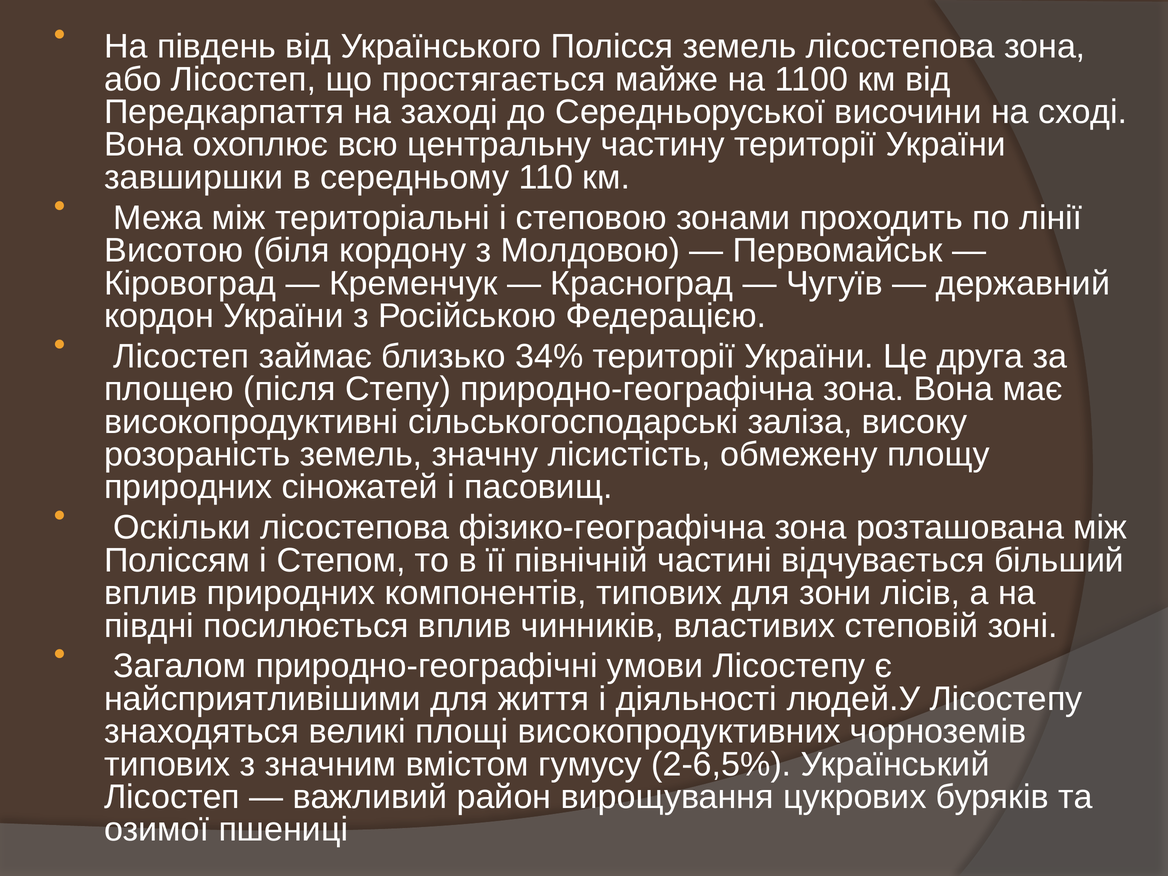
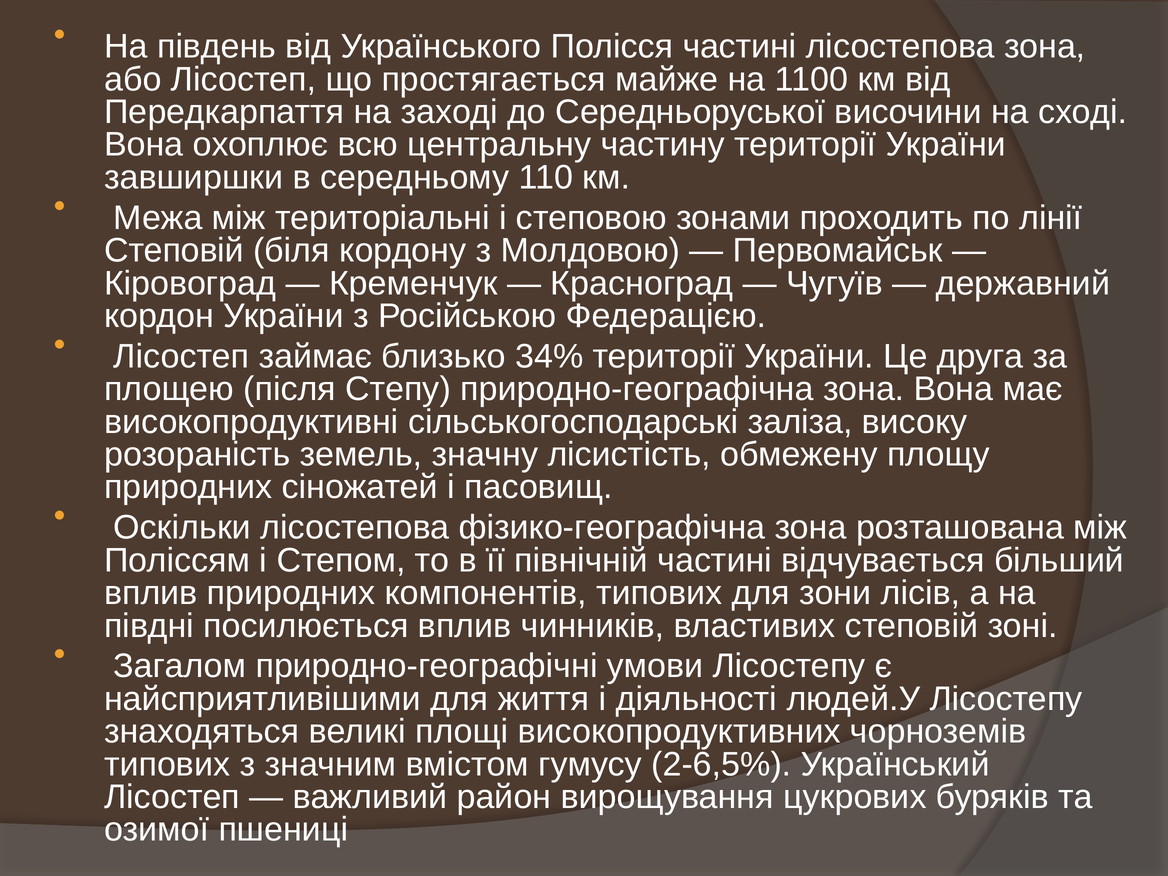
Полісся земель: земель -> частині
Висотою at (174, 251): Висотою -> Степовій
